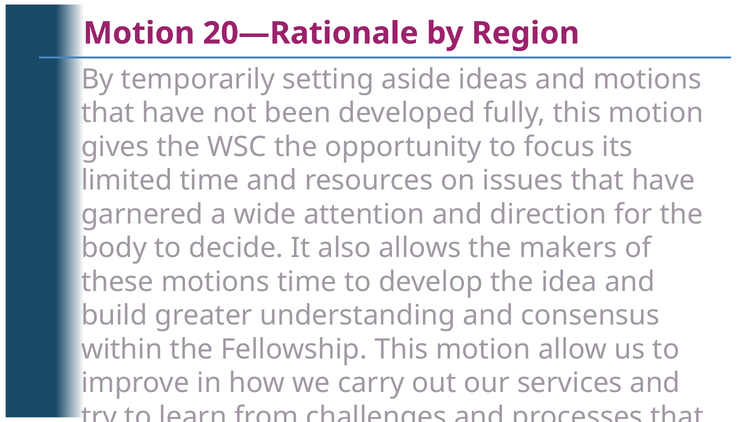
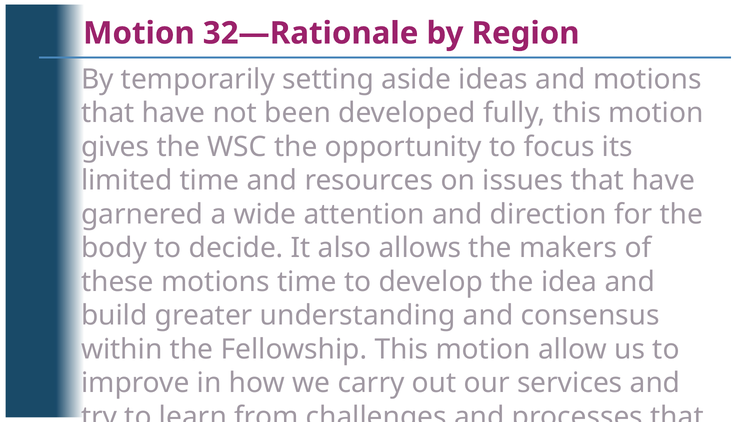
20—Rationale: 20—Rationale -> 32—Rationale
